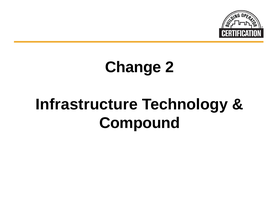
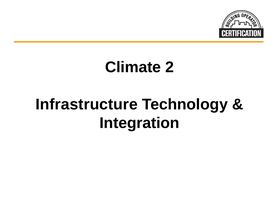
Change: Change -> Climate
Compound: Compound -> Integration
